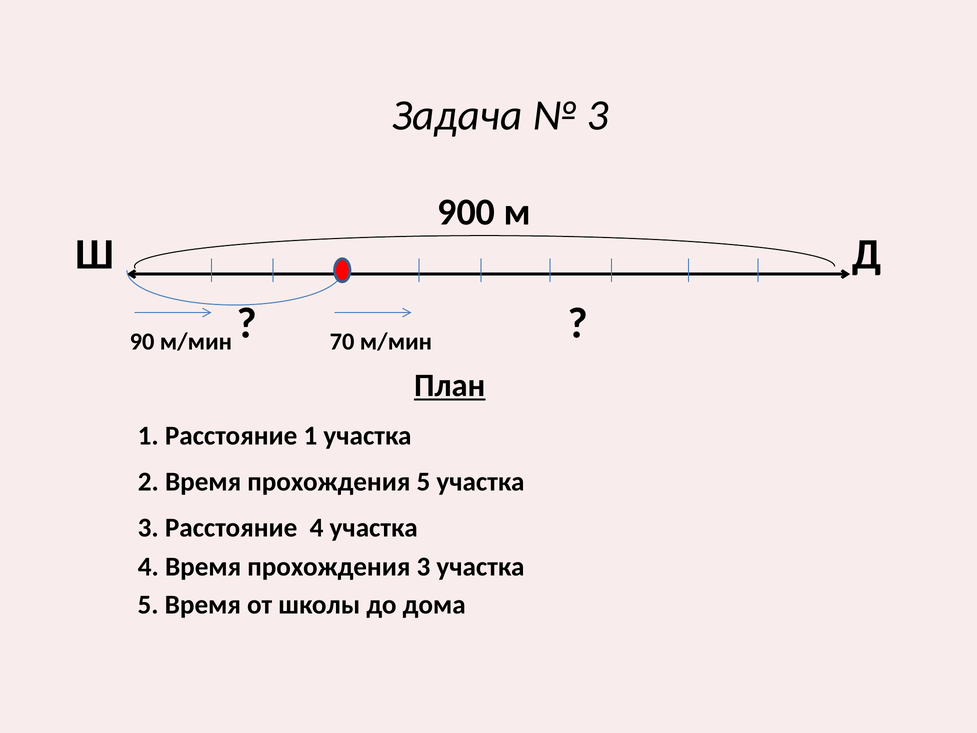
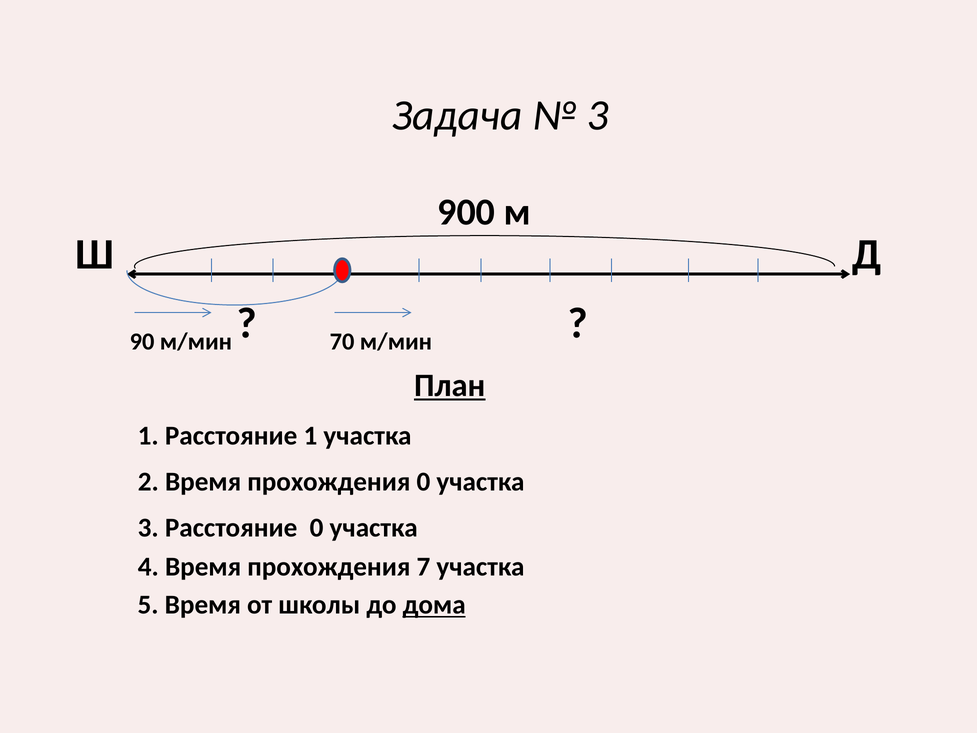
прохождения 5: 5 -> 0
Расстояние 4: 4 -> 0
прохождения 3: 3 -> 7
дома underline: none -> present
